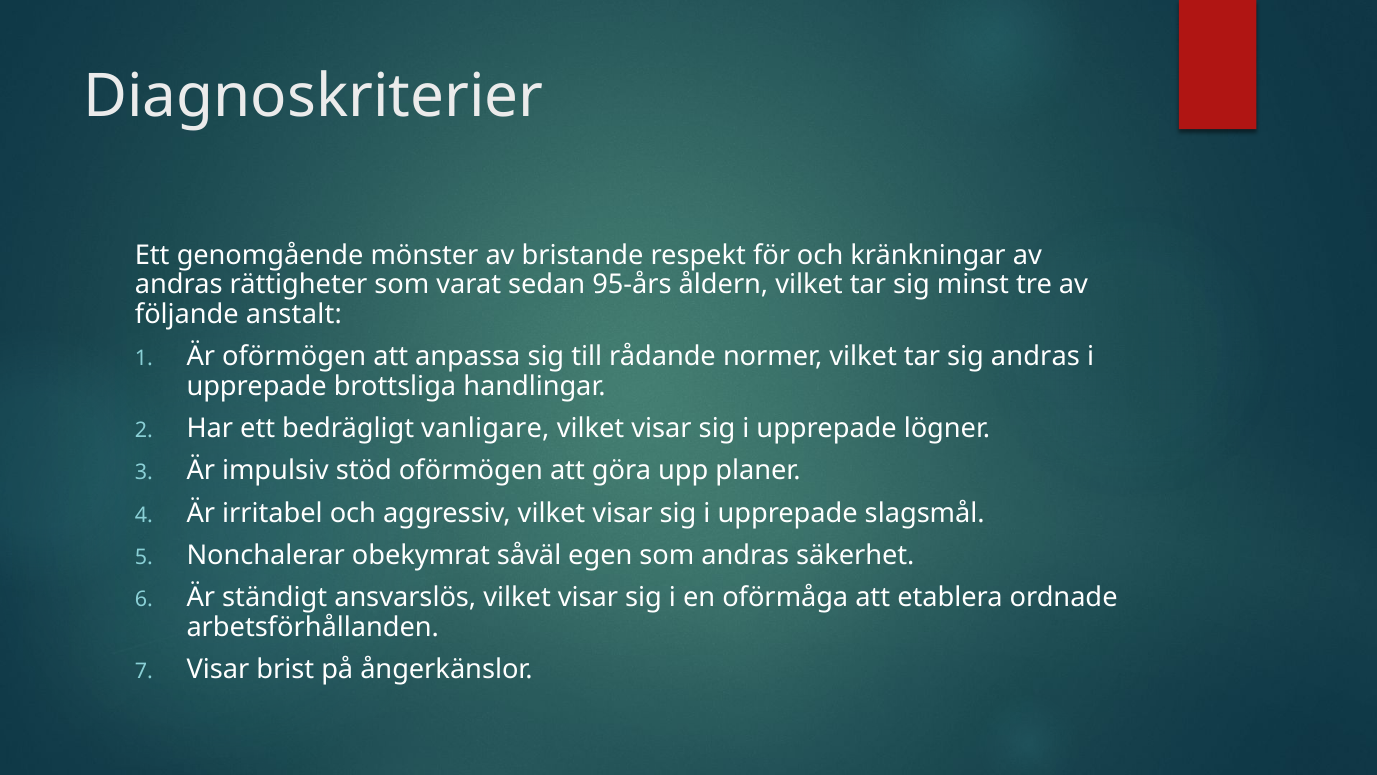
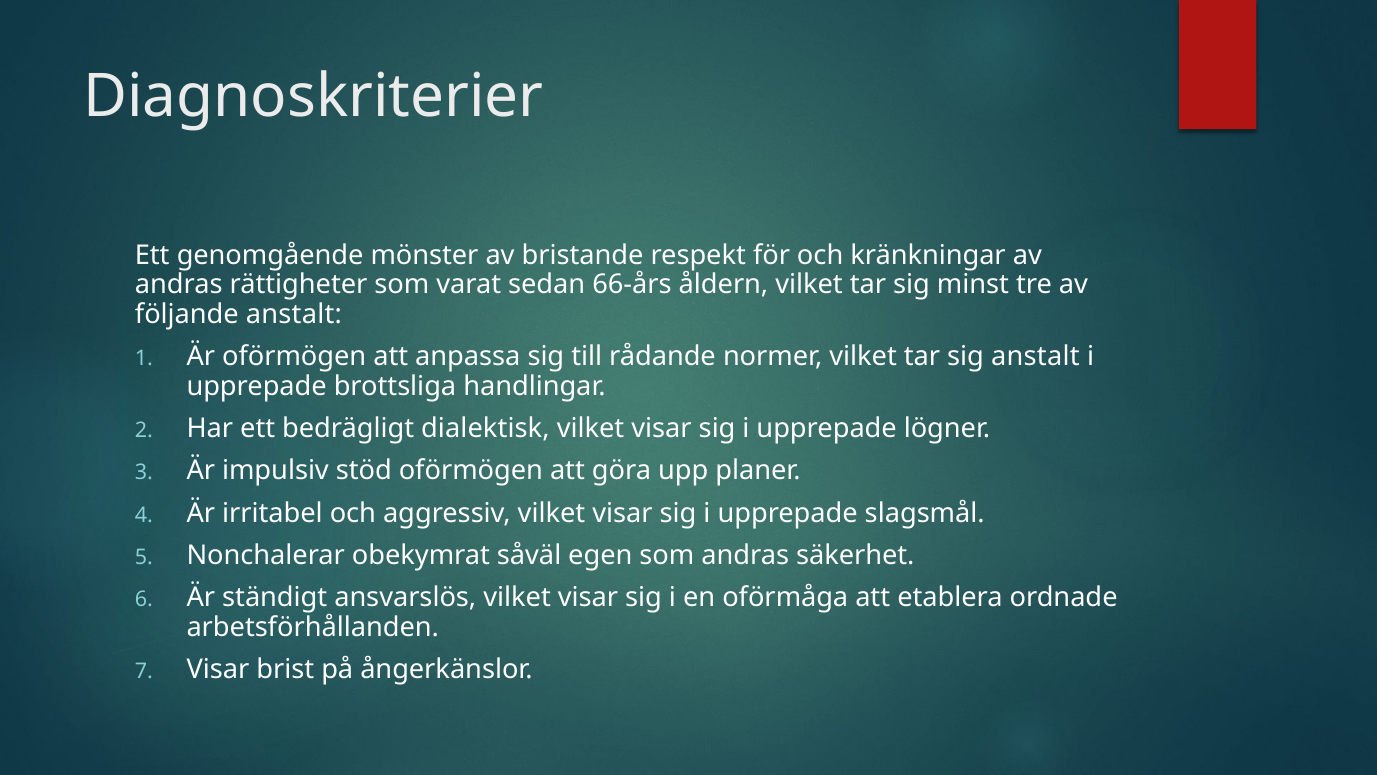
95-års: 95-års -> 66-års
sig andras: andras -> anstalt
vanligare: vanligare -> dialektisk
